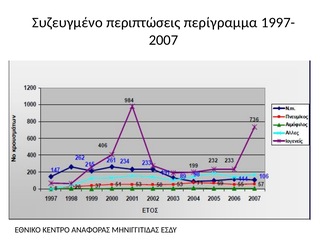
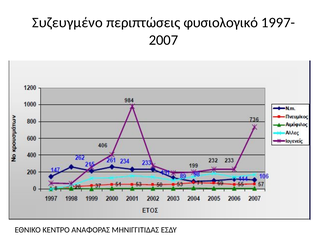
περίγραμμα: περίγραμμα -> φυσιολογικό
